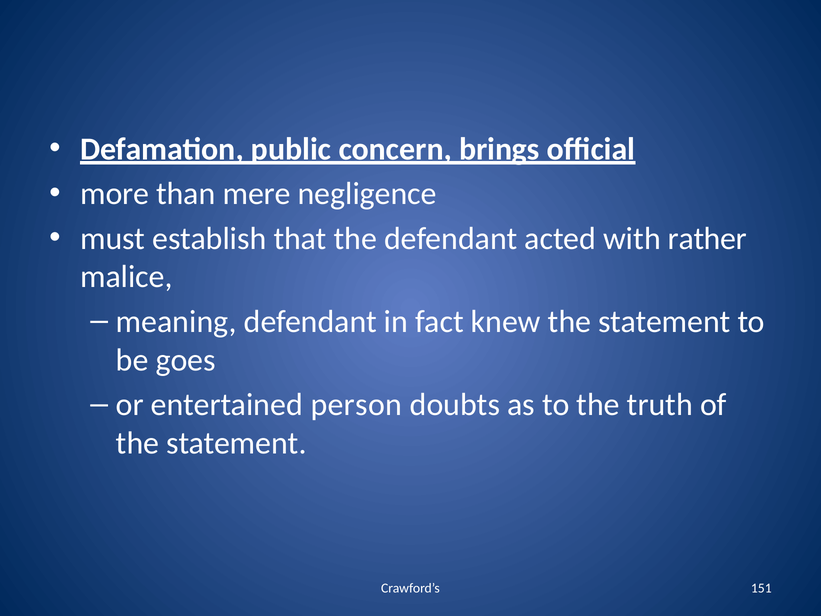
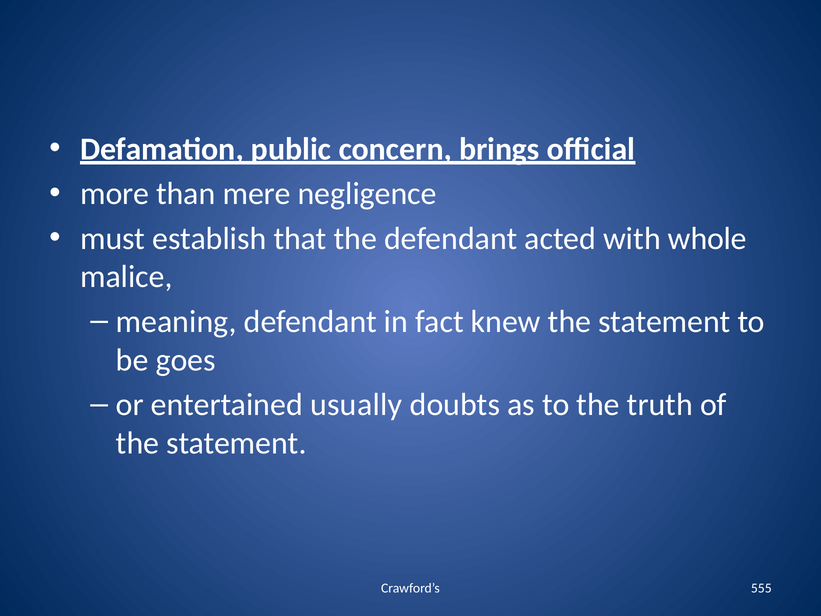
rather: rather -> whole
person: person -> usually
151: 151 -> 555
